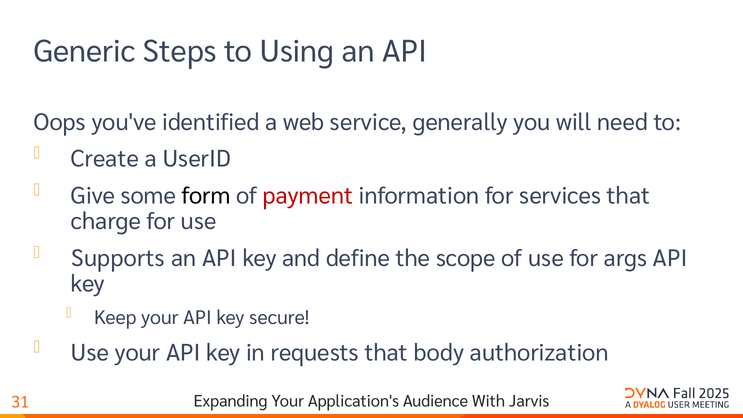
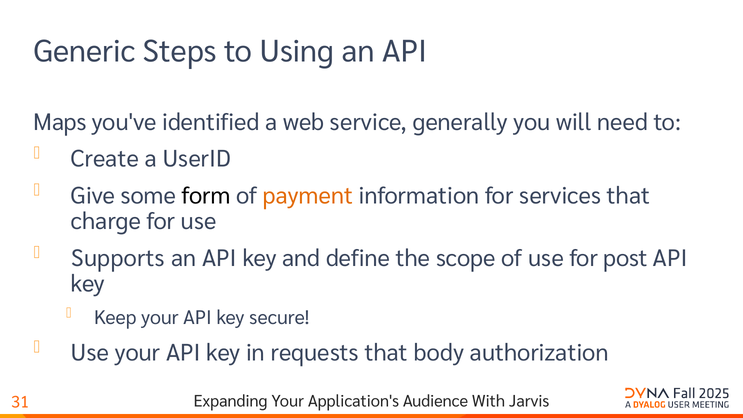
Oops: Oops -> Maps
payment colour: red -> orange
args: args -> post
